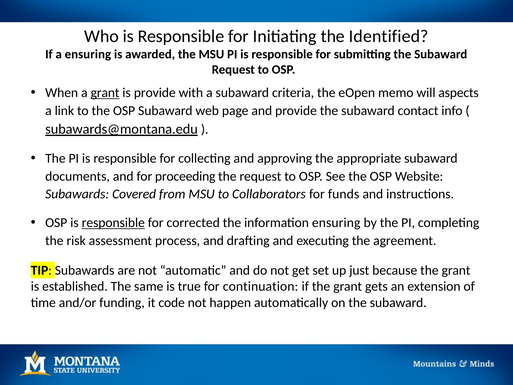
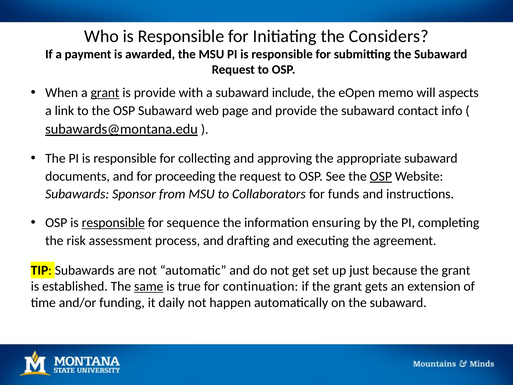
Identified: Identified -> Considers
a ensuring: ensuring -> payment
criteria: criteria -> include
OSP at (381, 176) underline: none -> present
Covered: Covered -> Sponsor
corrected: corrected -> sequence
same underline: none -> present
code: code -> daily
